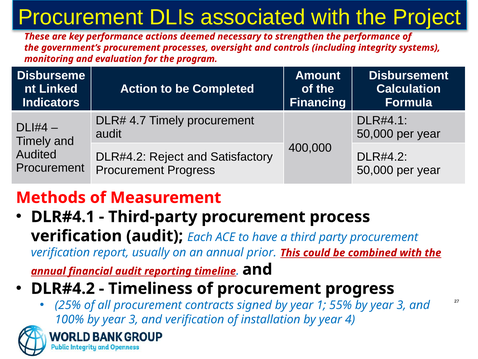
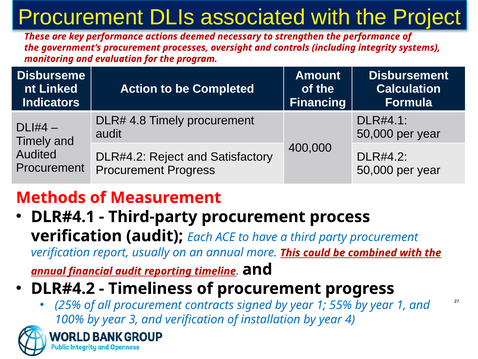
4.7: 4.7 -> 4.8
prior: prior -> more
55% by year 3: 3 -> 1
